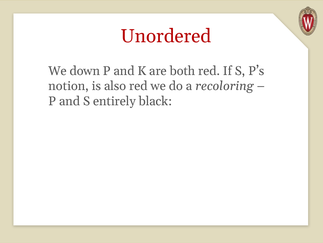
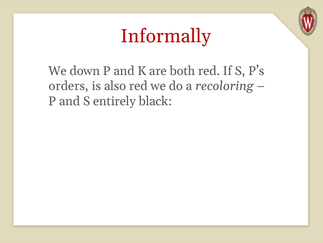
Unordered: Unordered -> Informally
notion: notion -> orders
